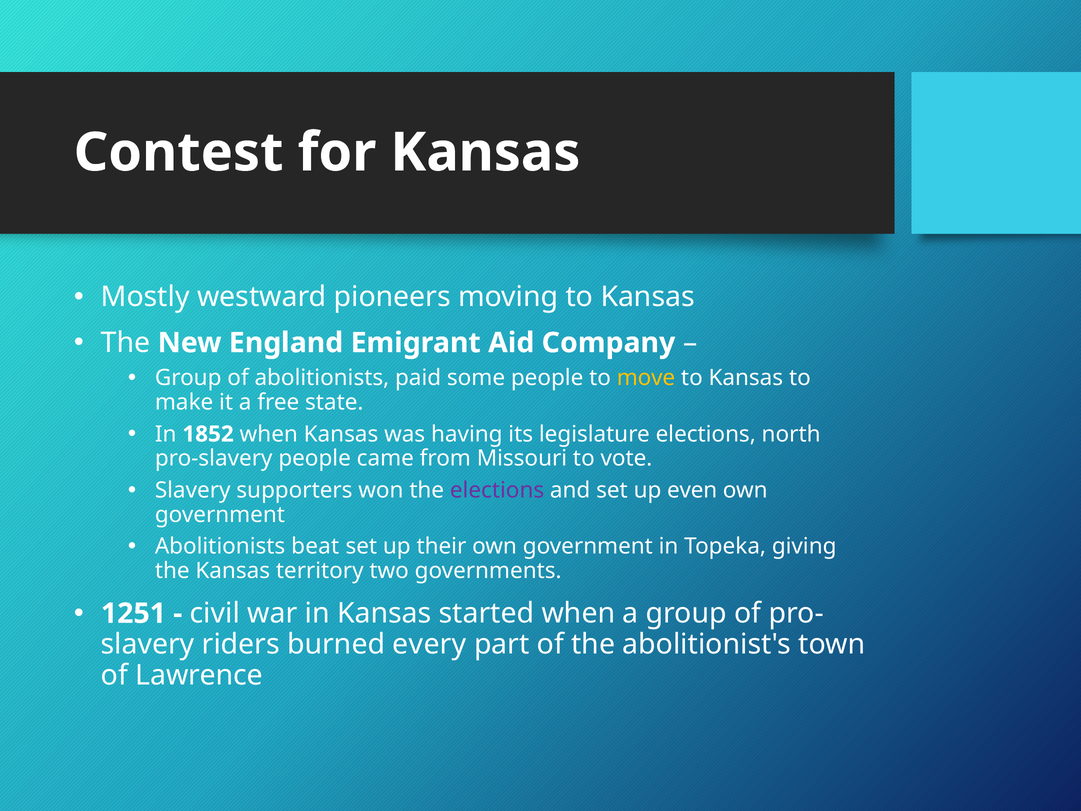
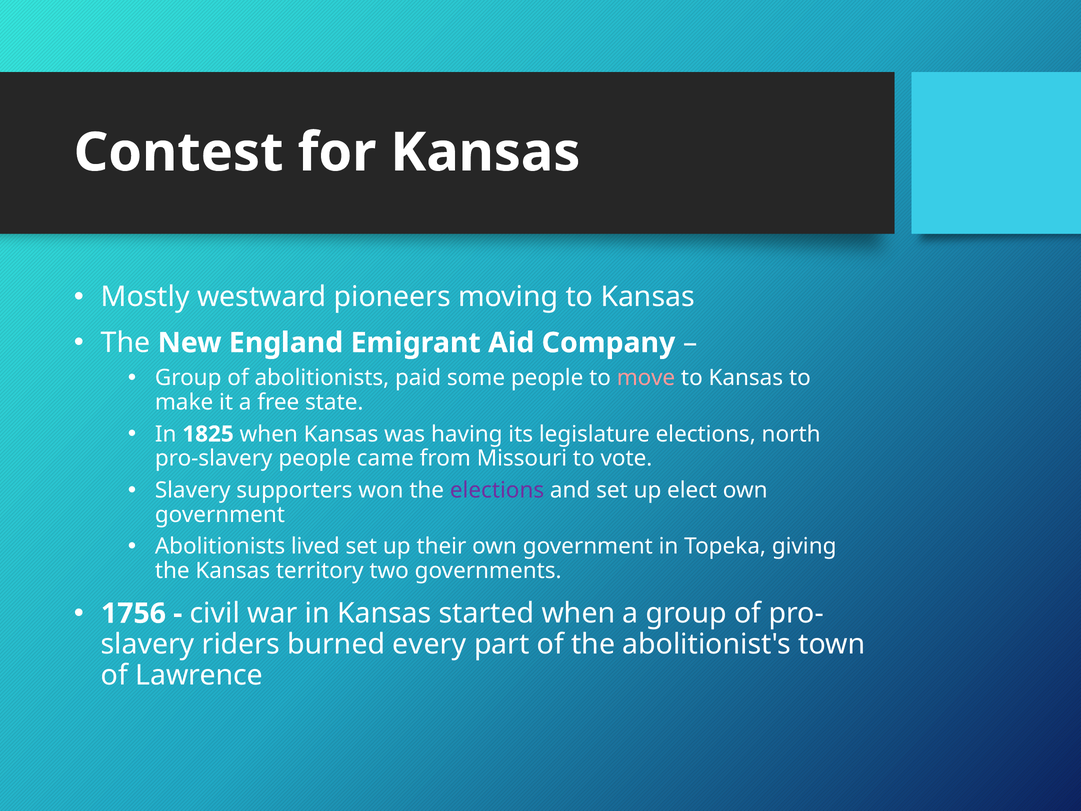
move colour: yellow -> pink
1852: 1852 -> 1825
even: even -> elect
beat: beat -> lived
1251: 1251 -> 1756
